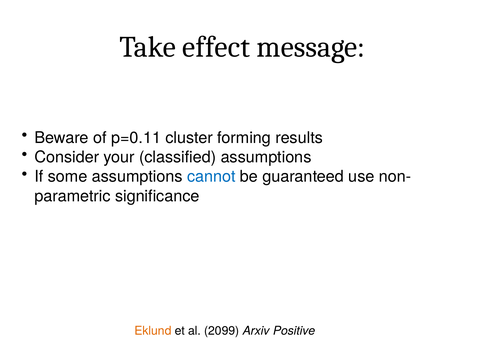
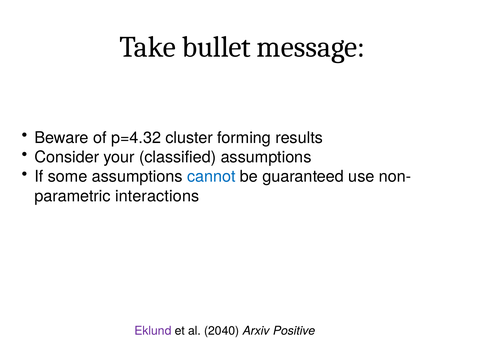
effect: effect -> bullet
p=0.11: p=0.11 -> p=4.32
significance: significance -> interactions
Eklund colour: orange -> purple
2099: 2099 -> 2040
